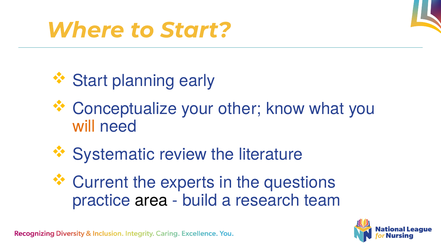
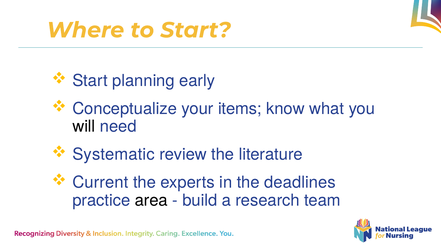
other: other -> items
will colour: orange -> black
questions: questions -> deadlines
